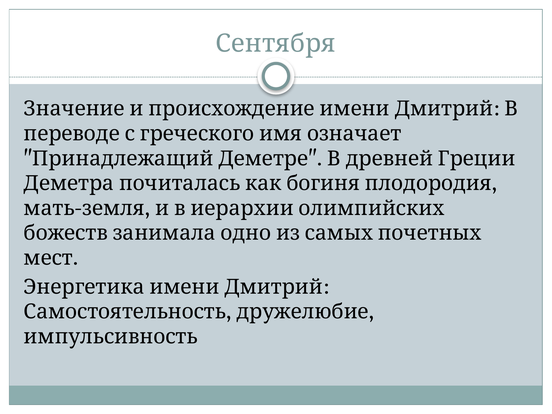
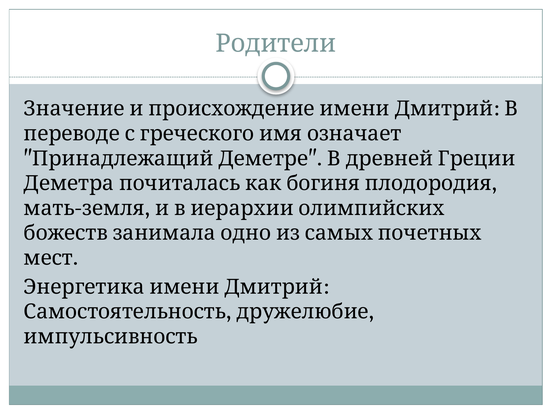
Сентября: Сентября -> Родители
